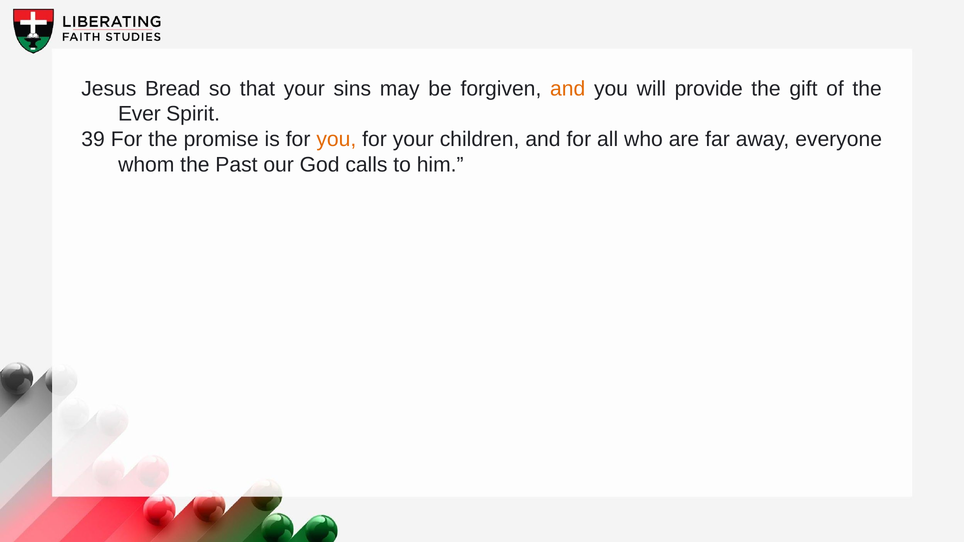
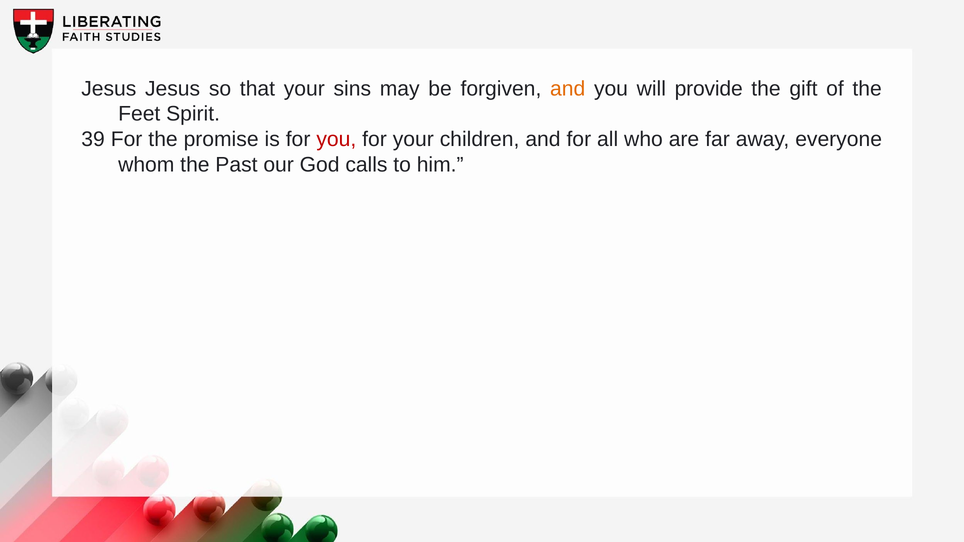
Jesus Bread: Bread -> Jesus
Ever: Ever -> Feet
you at (336, 139) colour: orange -> red
